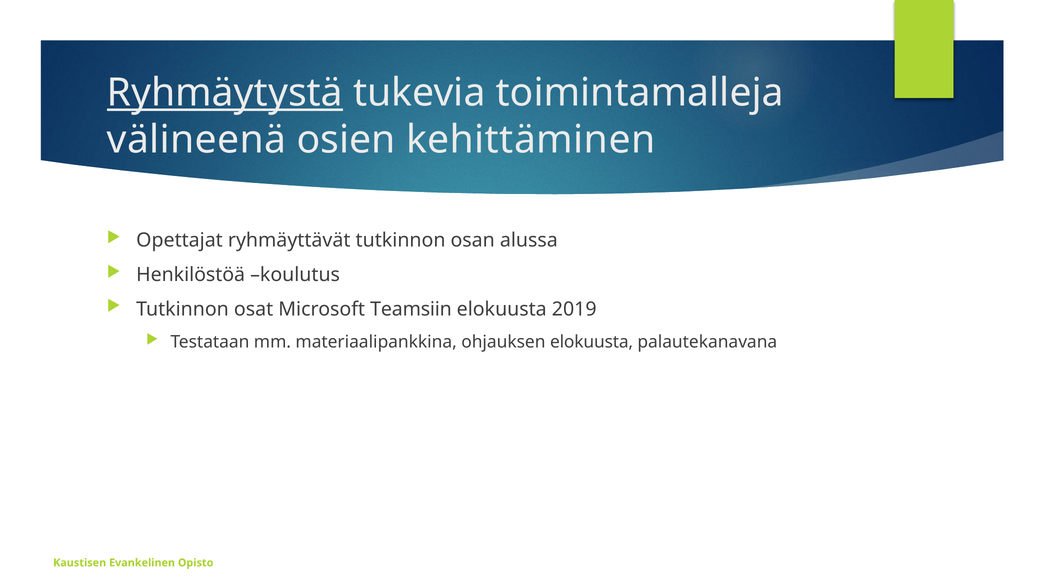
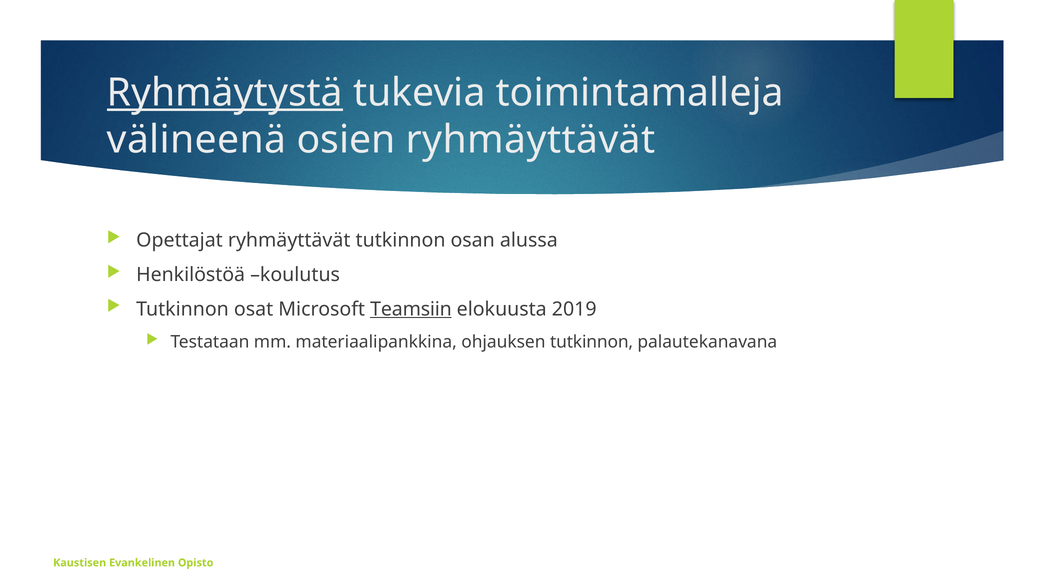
osien kehittäminen: kehittäminen -> ryhmäyttävät
Teamsiin underline: none -> present
ohjauksen elokuusta: elokuusta -> tutkinnon
